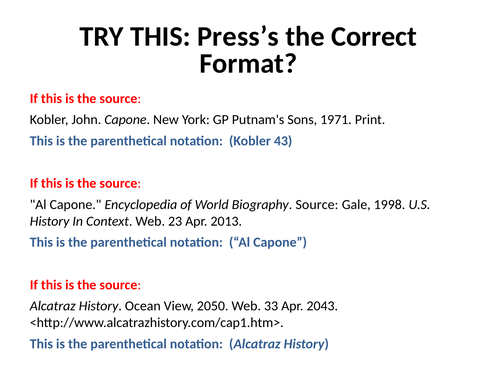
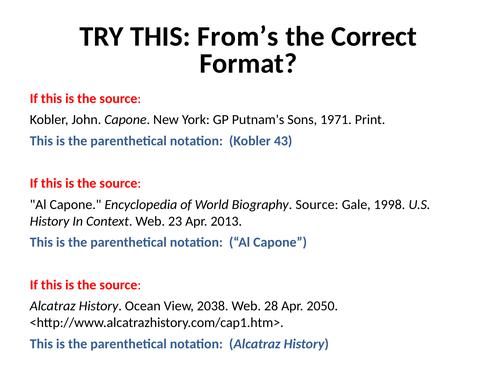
Press’s: Press’s -> From’s
2050: 2050 -> 2038
33: 33 -> 28
2043: 2043 -> 2050
